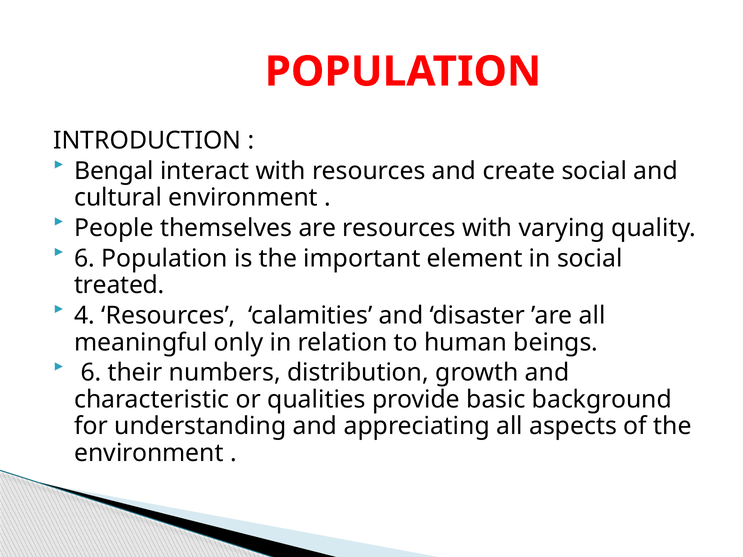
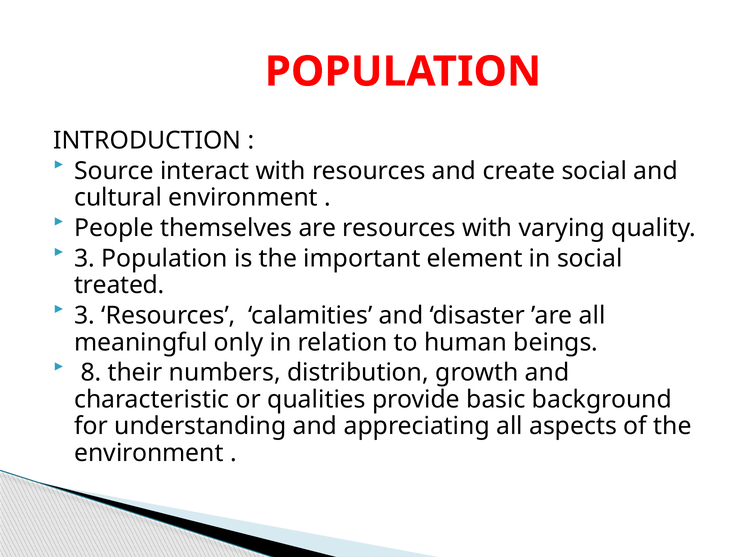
Bengal: Bengal -> Source
6 at (85, 259): 6 -> 3
4 at (85, 316): 4 -> 3
6 at (91, 373): 6 -> 8
